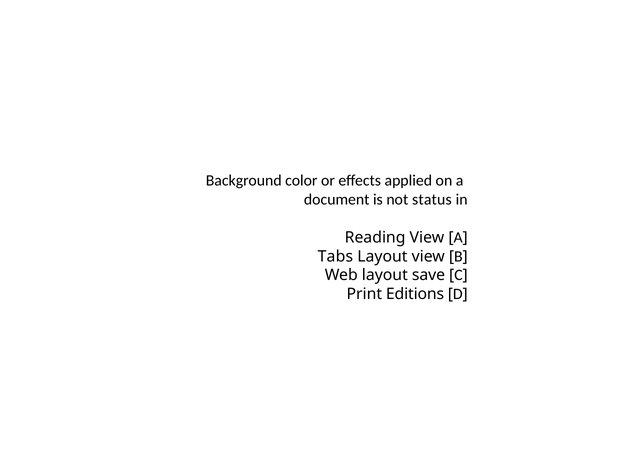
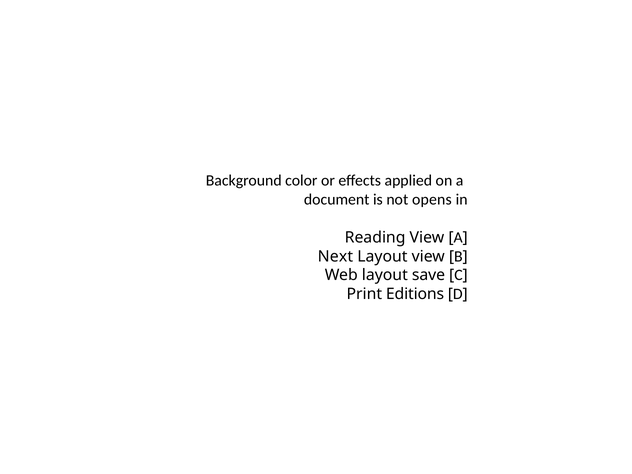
status: status -> opens
Tabs: Tabs -> Next
